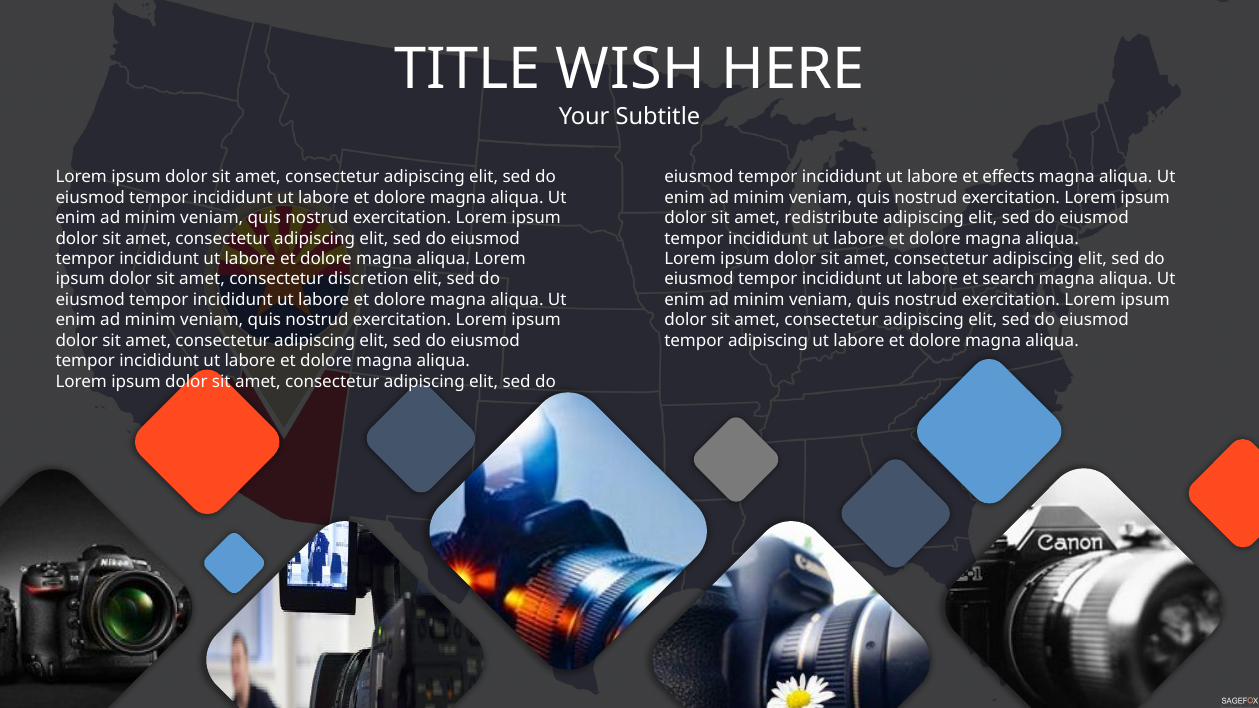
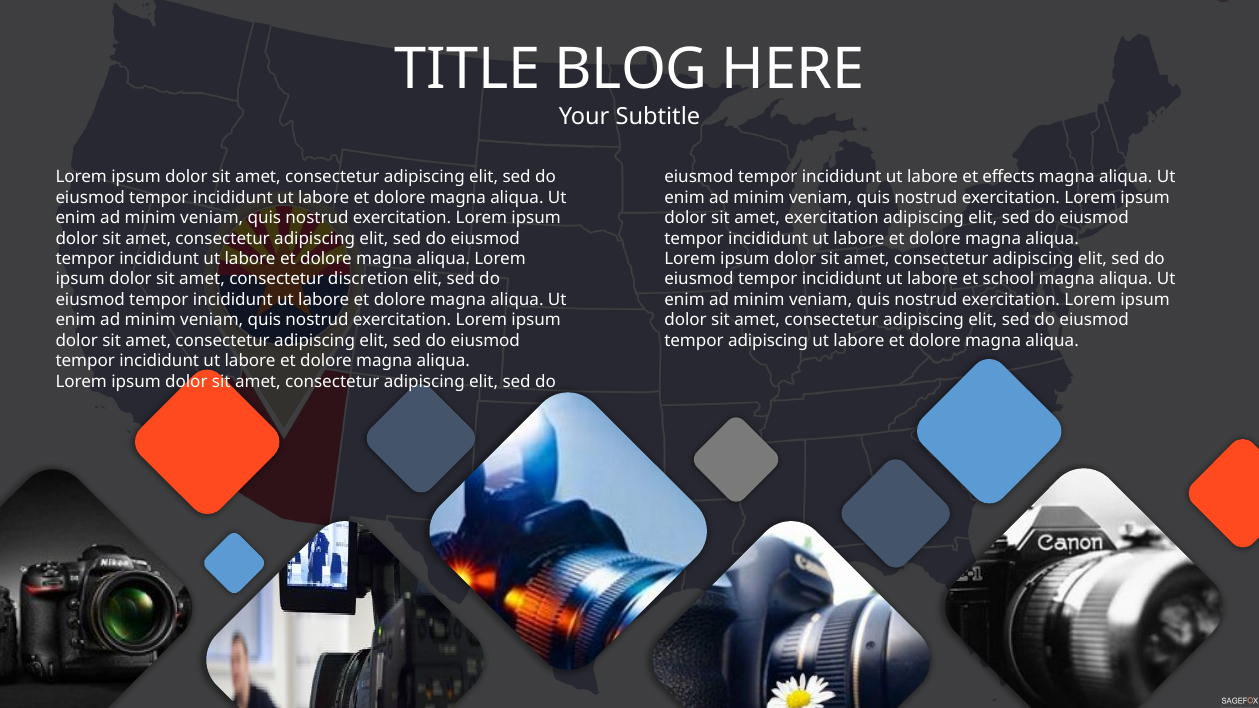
WISH: WISH -> BLOG
amet redistribute: redistribute -> exercitation
search: search -> school
